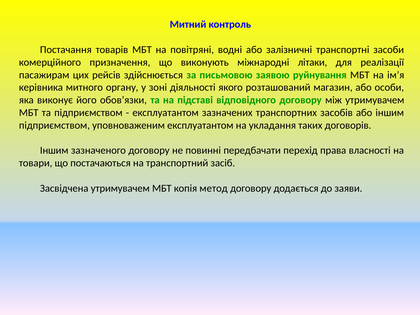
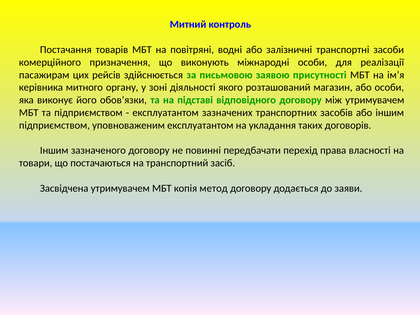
міжнародні літаки: літаки -> особи
руйнування: руйнування -> присутності
